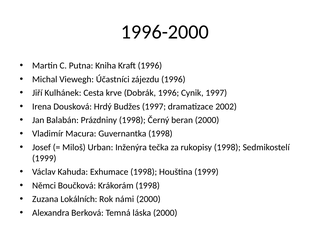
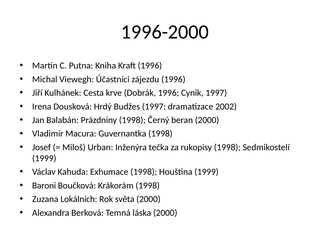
Němci: Němci -> Baroni
námi: námi -> světa
